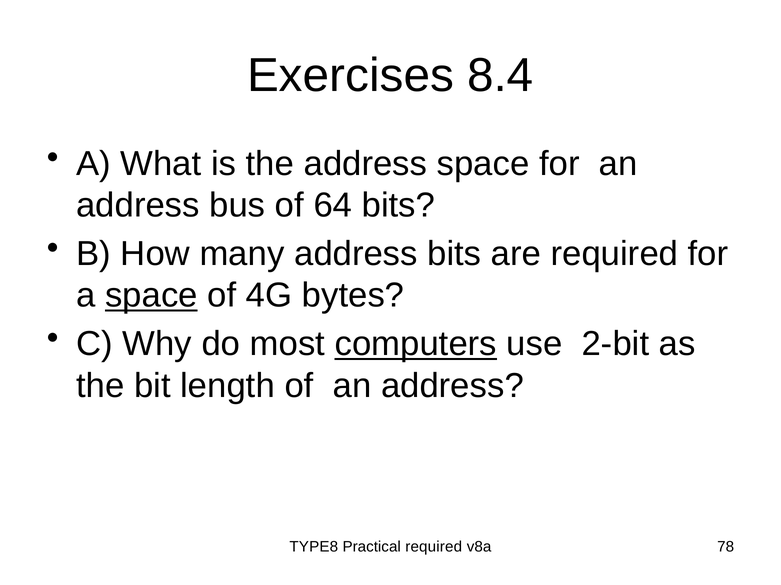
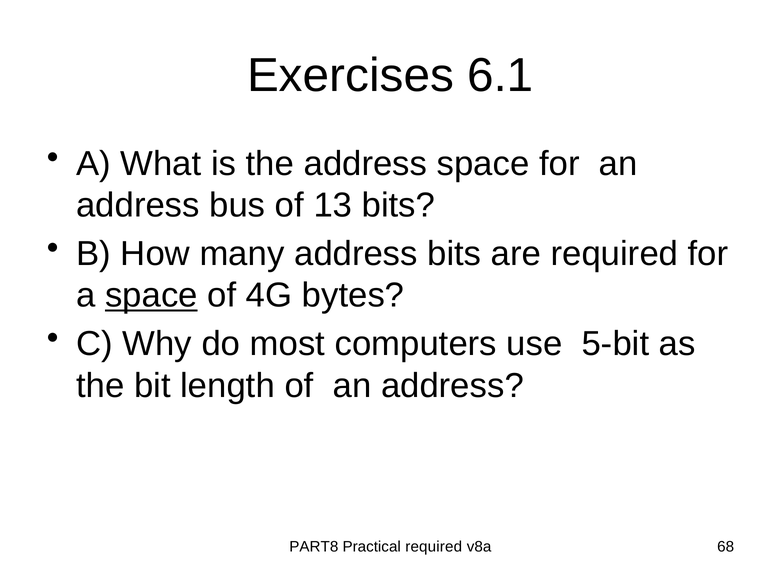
8.4: 8.4 -> 6.1
64: 64 -> 13
computers underline: present -> none
2-bit: 2-bit -> 5-bit
TYPE8: TYPE8 -> PART8
78: 78 -> 68
